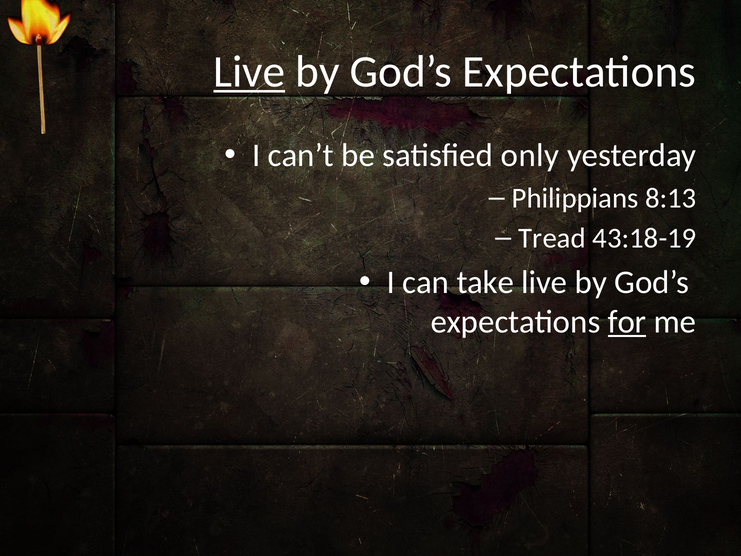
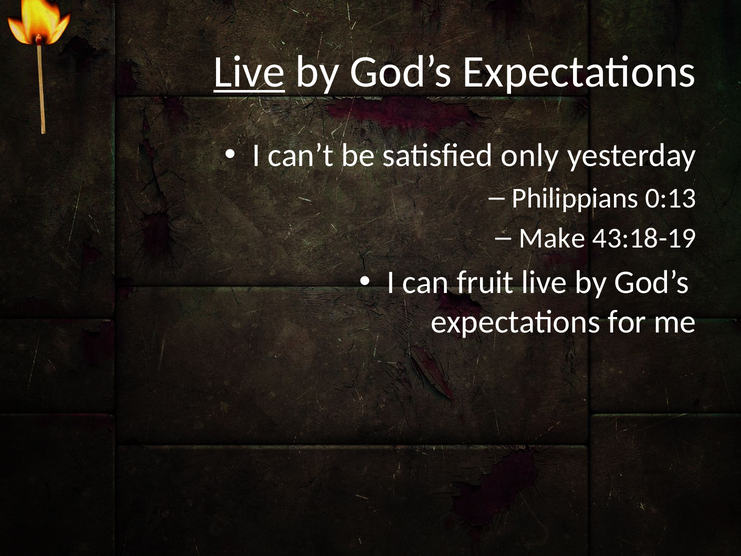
8:13: 8:13 -> 0:13
Tread: Tread -> Make
take: take -> fruit
for underline: present -> none
